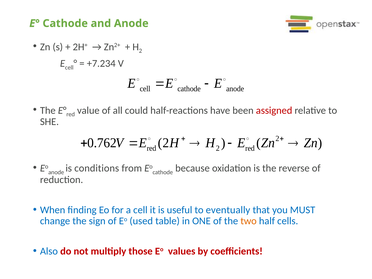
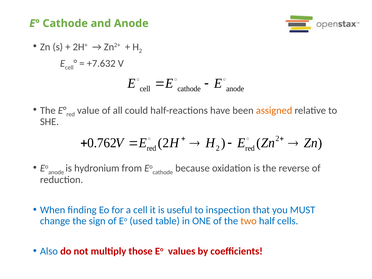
+7.234: +7.234 -> +7.632
assigned colour: red -> orange
conditions: conditions -> hydronium
eventually: eventually -> inspection
